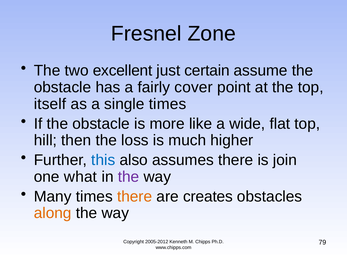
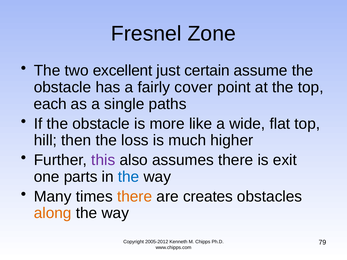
itself: itself -> each
single times: times -> paths
this colour: blue -> purple
join: join -> exit
what: what -> parts
the at (129, 177) colour: purple -> blue
